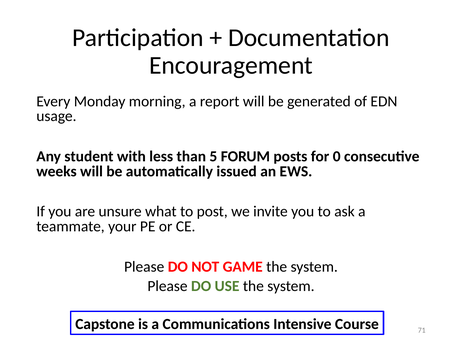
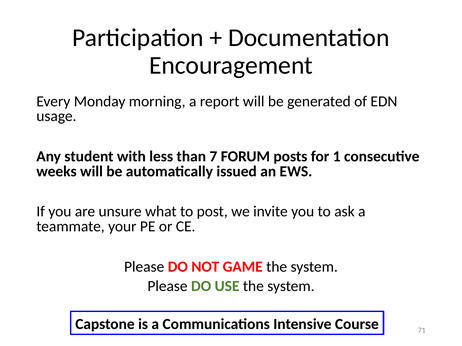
5: 5 -> 7
0: 0 -> 1
